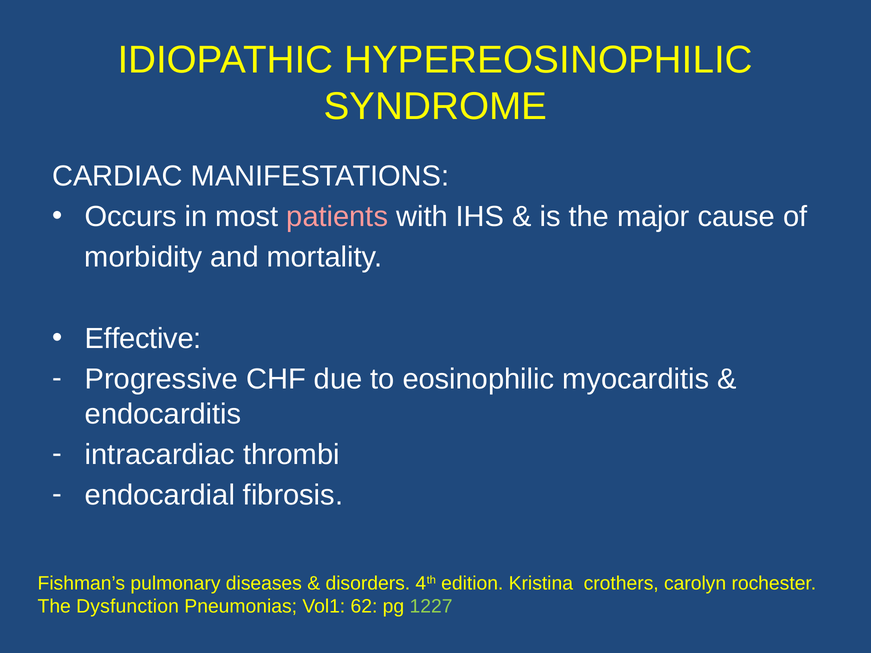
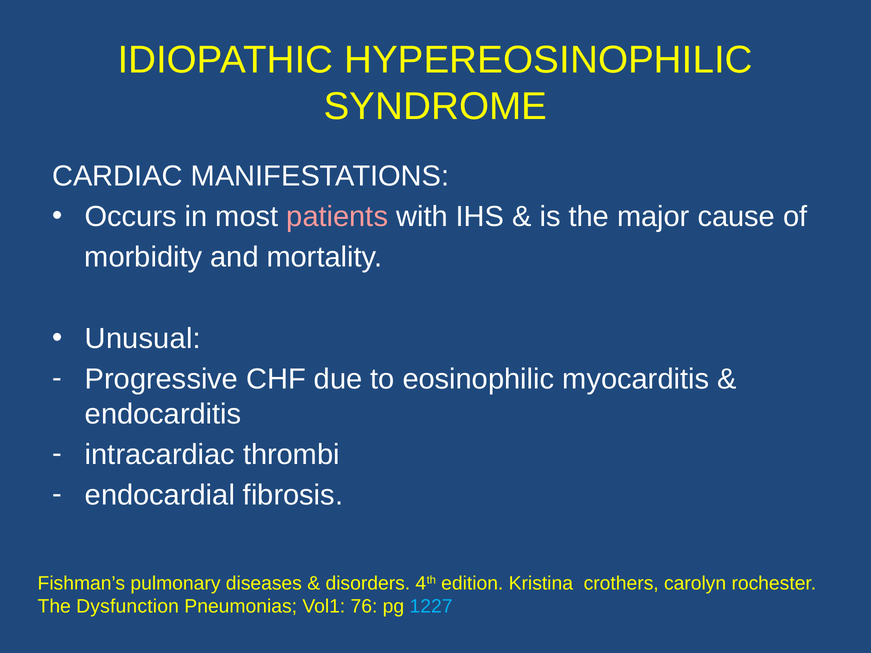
Effective: Effective -> Unusual
62: 62 -> 76
1227 colour: light green -> light blue
